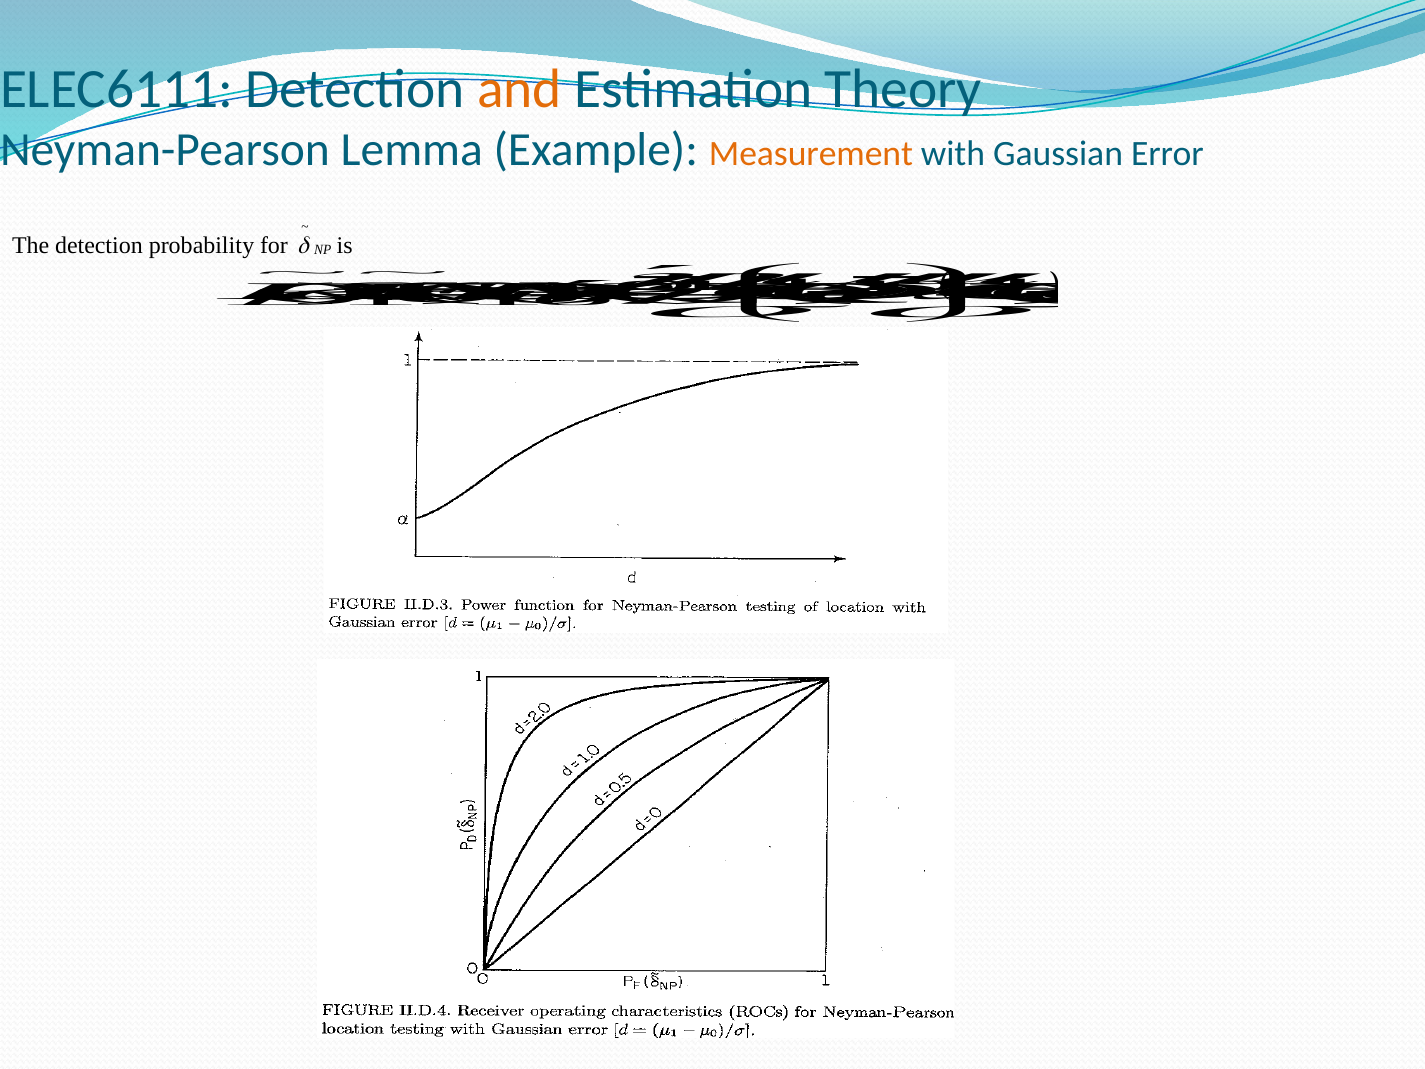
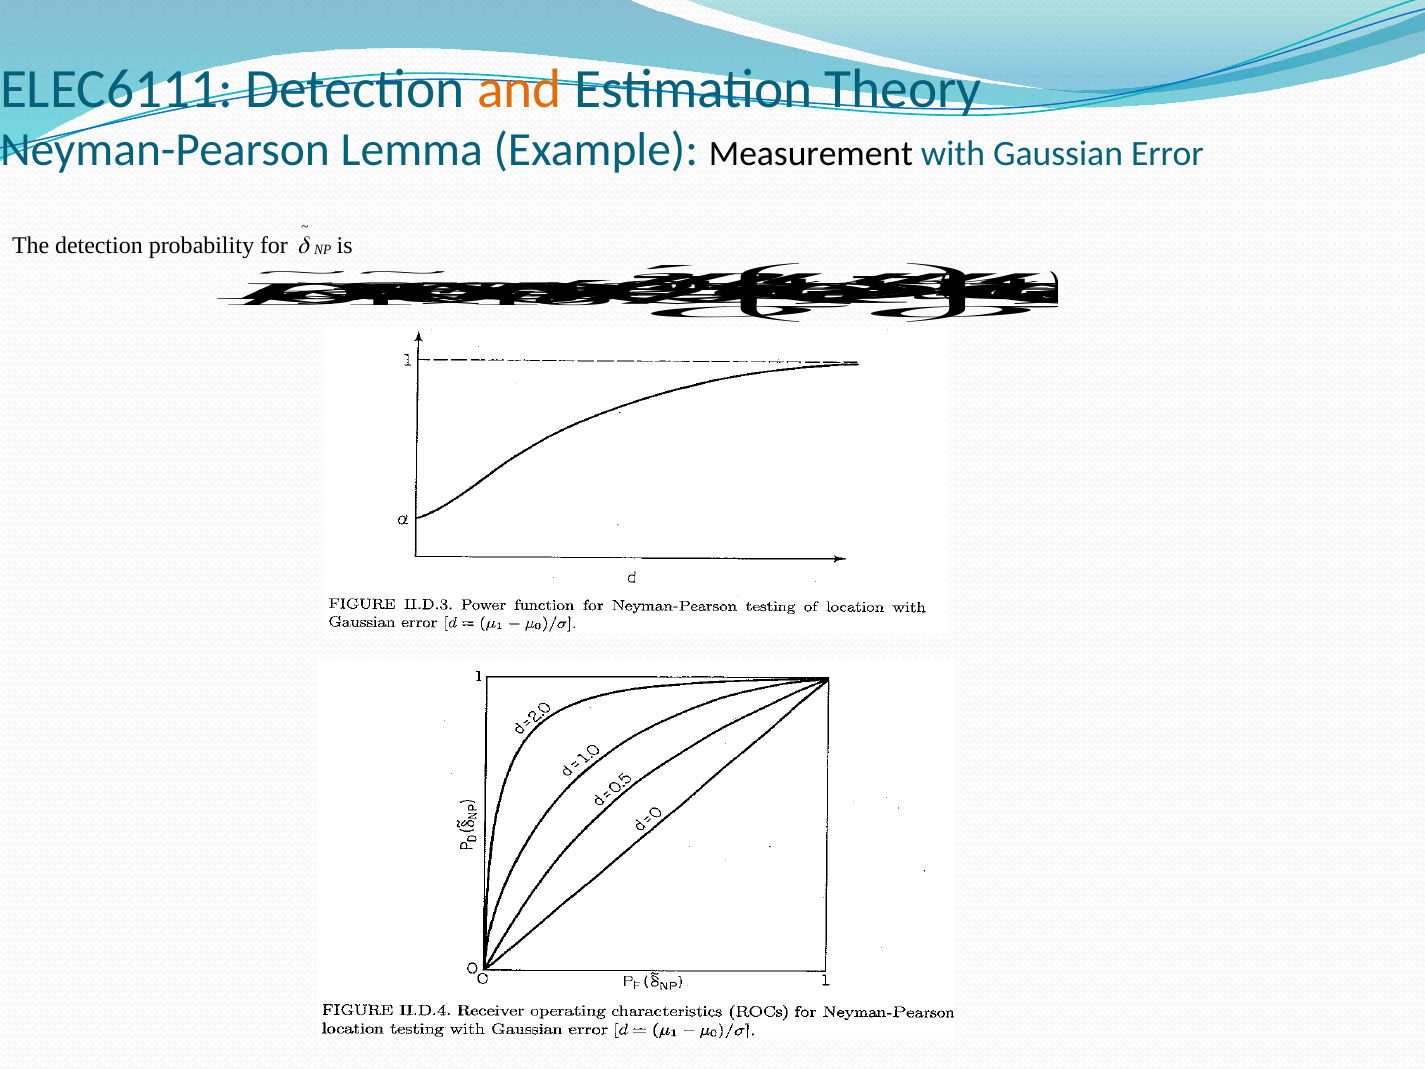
Measurement colour: orange -> black
